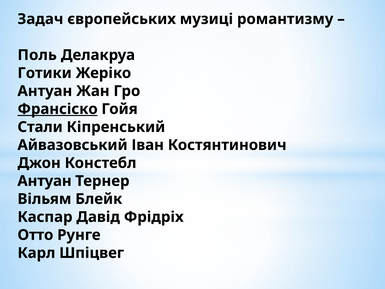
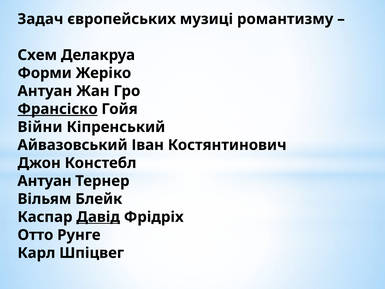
Поль: Поль -> Схем
Готики: Готики -> Форми
Стали: Стали -> Війни
Давід underline: none -> present
